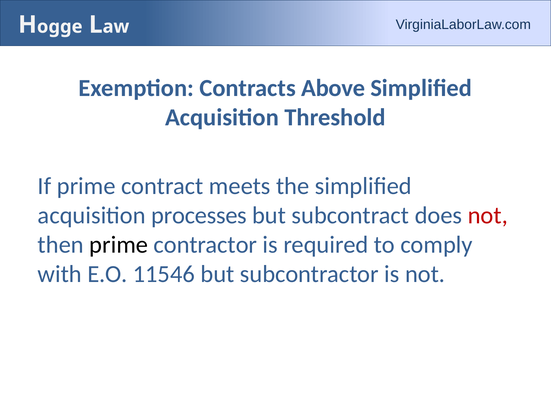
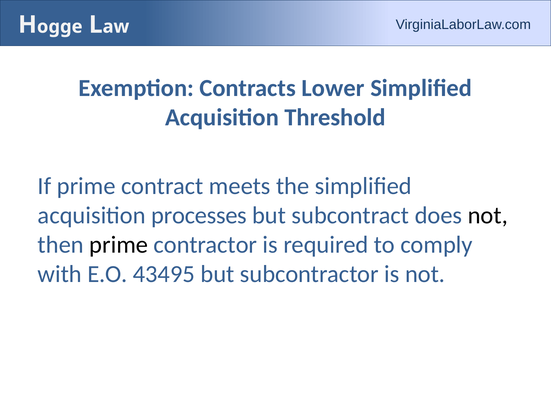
Above: Above -> Lower
not at (488, 216) colour: red -> black
11546: 11546 -> 43495
